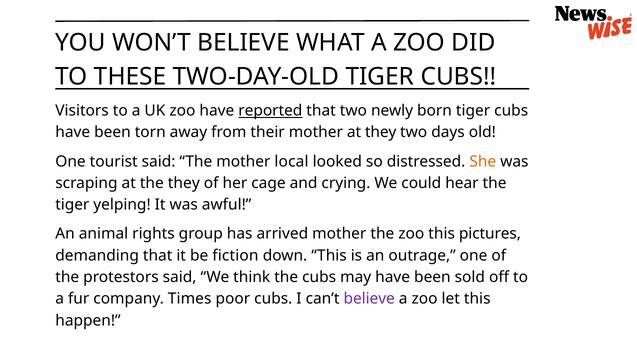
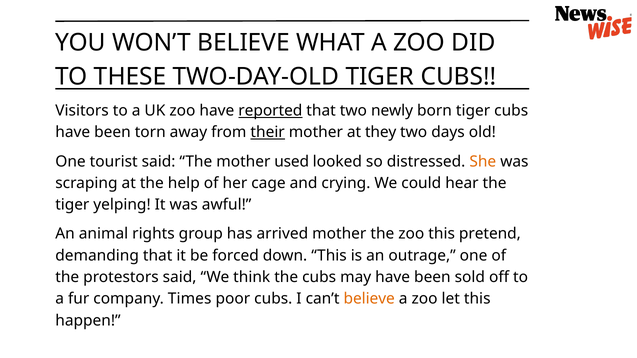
their underline: none -> present
local: local -> used
the they: they -> help
pictures: pictures -> pretend
fiction: fiction -> forced
believe at (369, 299) colour: purple -> orange
